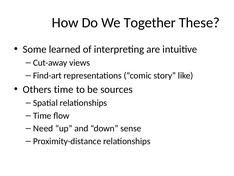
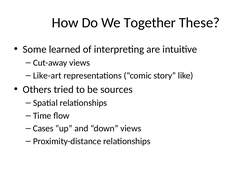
Find-art: Find-art -> Like-art
Others time: time -> tried
Need: Need -> Cases
down sense: sense -> views
